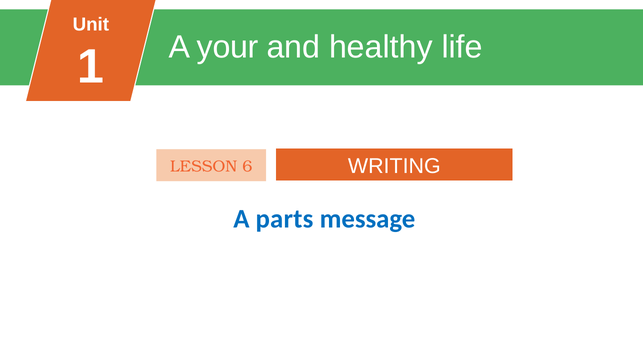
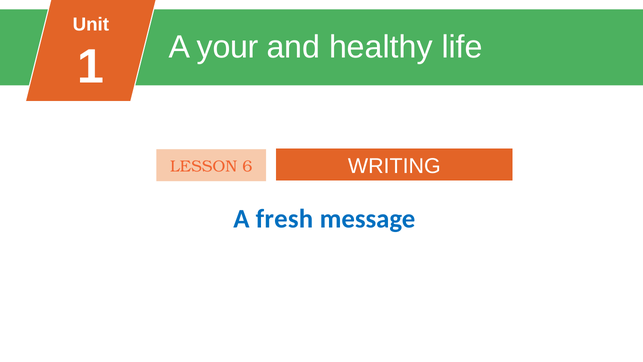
parts: parts -> fresh
